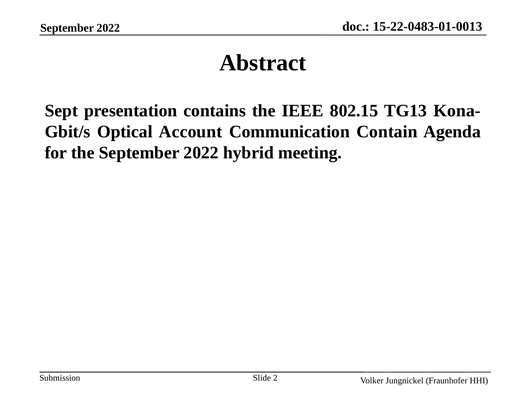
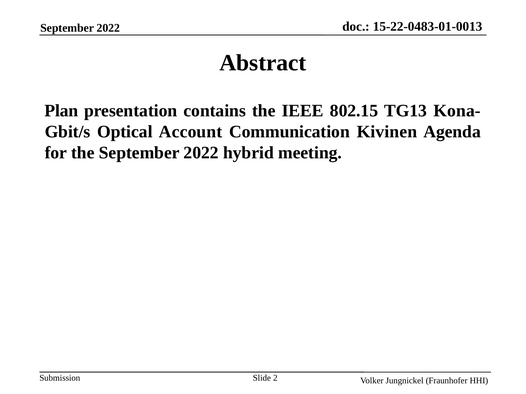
Sept: Sept -> Plan
Contain: Contain -> Kivinen
